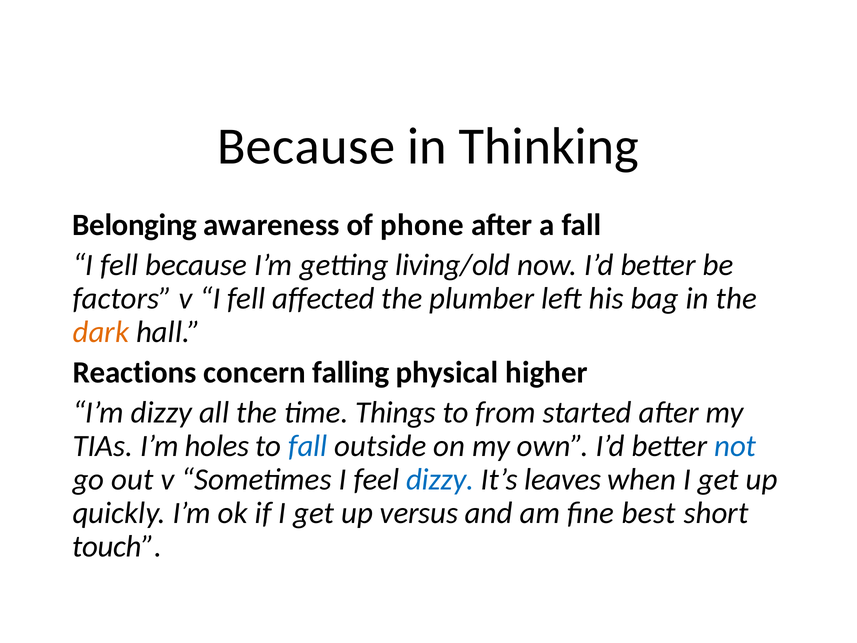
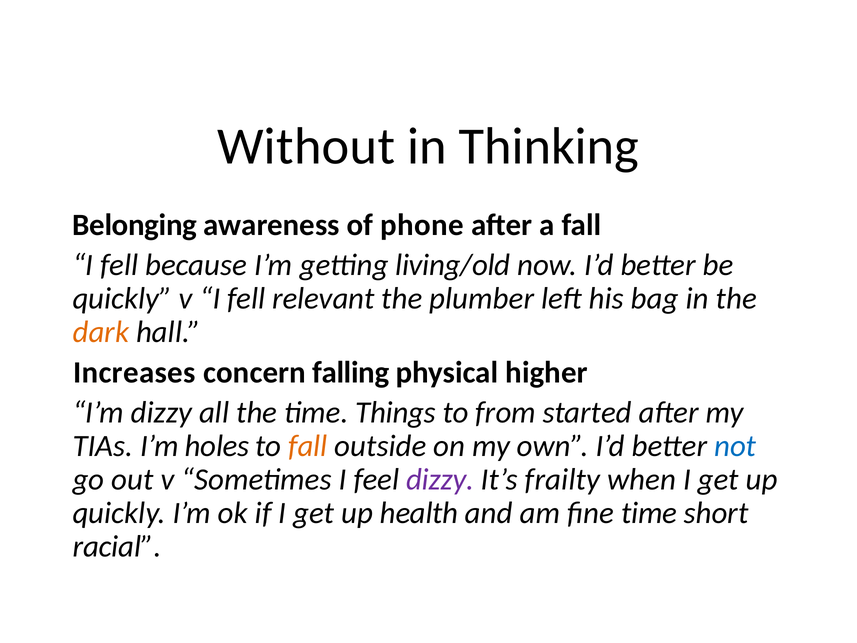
Because at (306, 146): Because -> Without
factors at (122, 299): factors -> quickly
affected: affected -> relevant
Reactions: Reactions -> Increases
fall at (308, 446) colour: blue -> orange
dizzy at (440, 479) colour: blue -> purple
leaves: leaves -> frailty
versus: versus -> health
fine best: best -> time
touch: touch -> racial
